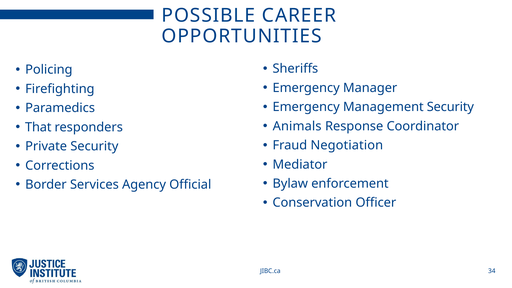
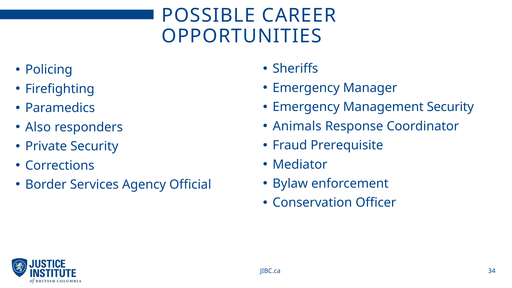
That: That -> Also
Negotiation: Negotiation -> Prerequisite
